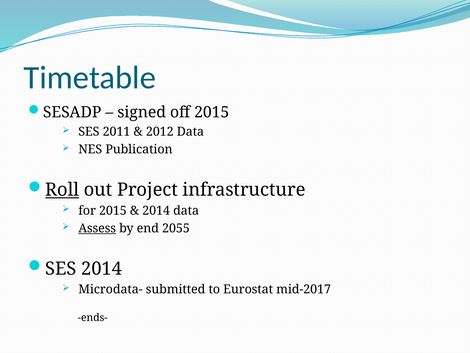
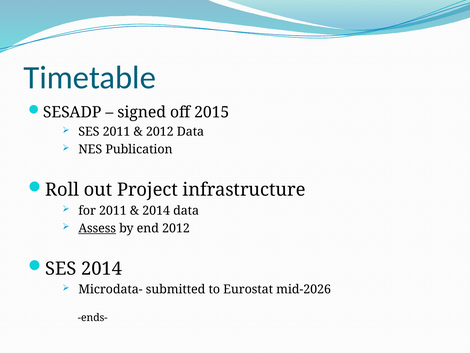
Roll underline: present -> none
for 2015: 2015 -> 2011
end 2055: 2055 -> 2012
mid-2017: mid-2017 -> mid-2026
